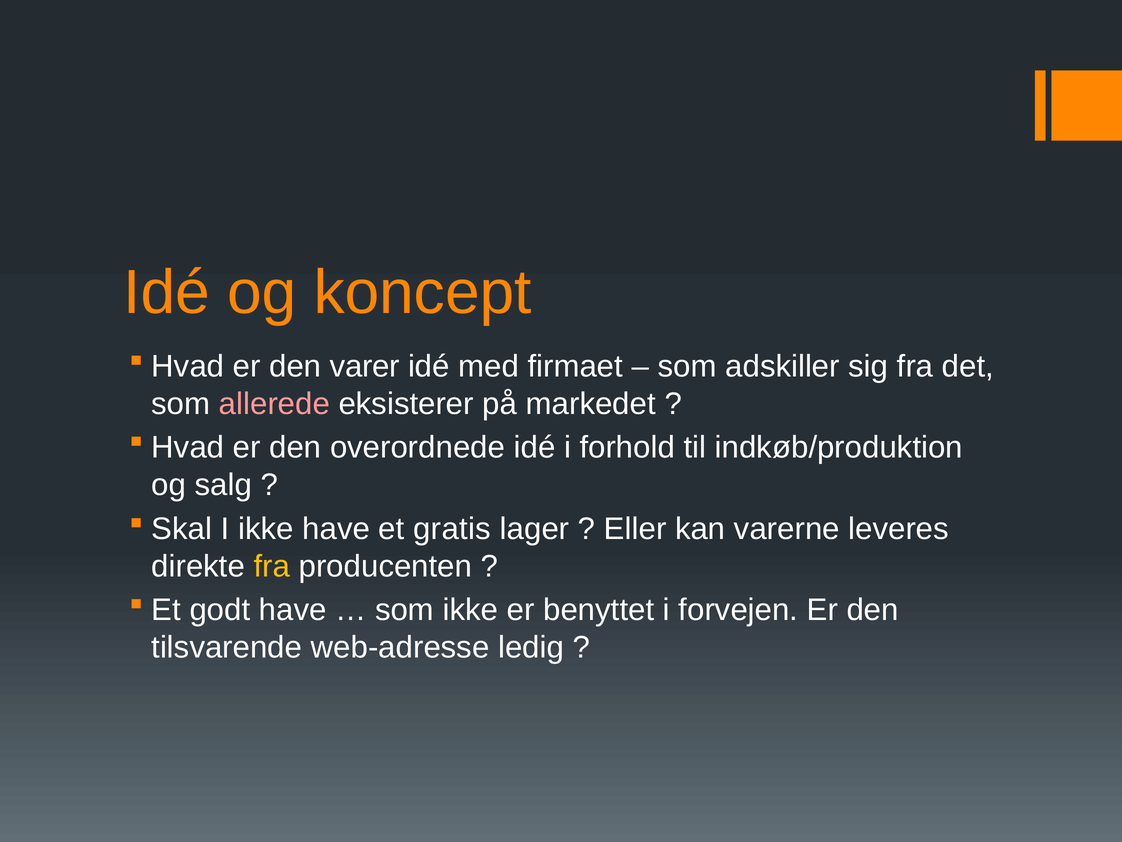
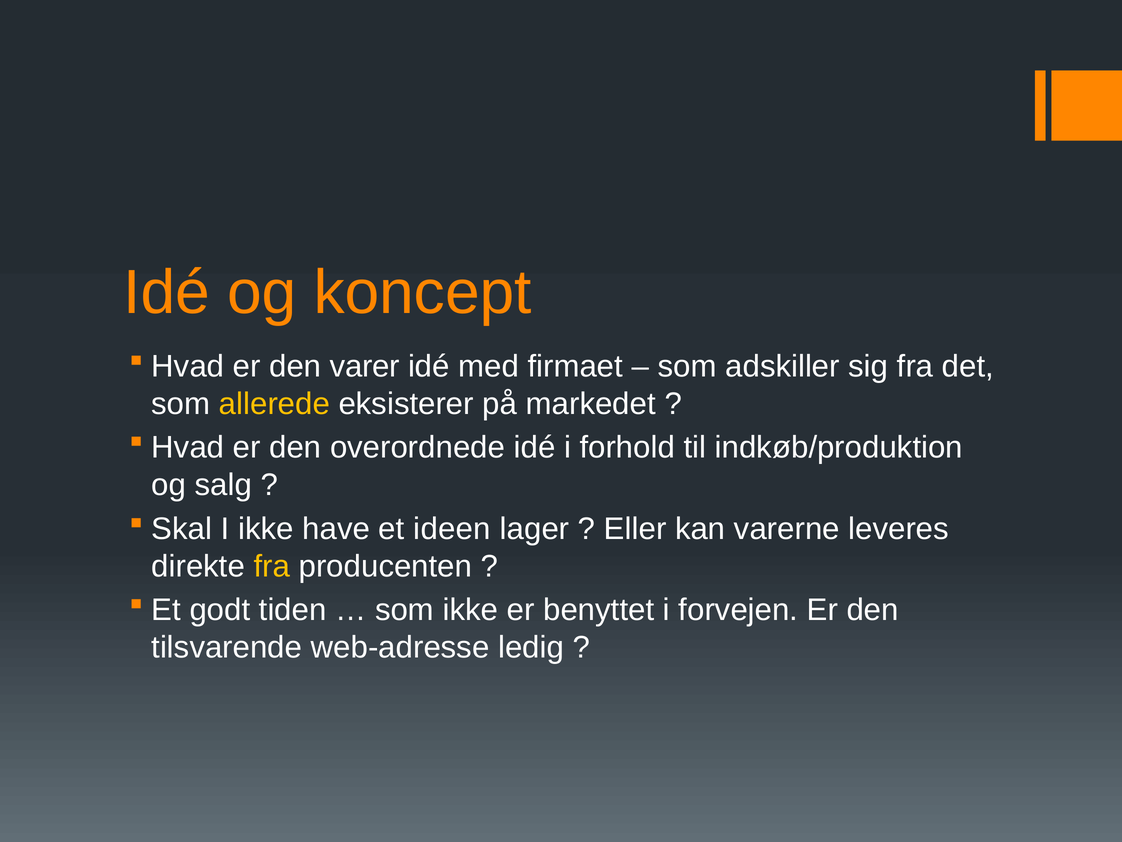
allerede colour: pink -> yellow
gratis: gratis -> ideen
godt have: have -> tiden
